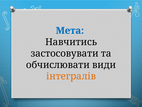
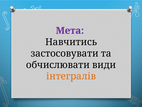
Мета colour: blue -> purple
